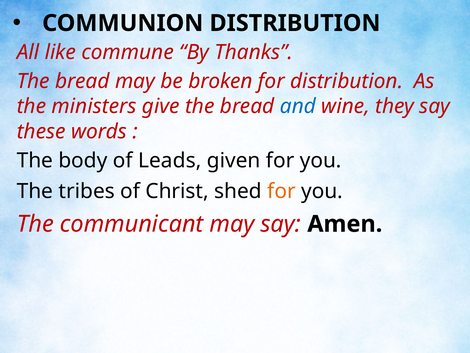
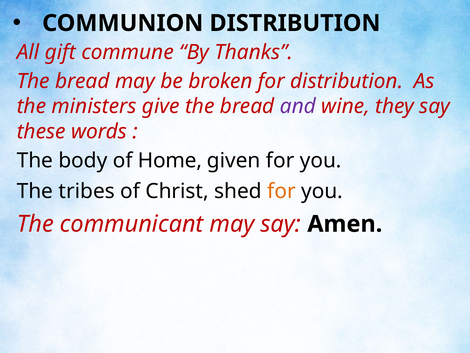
like: like -> gift
and colour: blue -> purple
Leads: Leads -> Home
